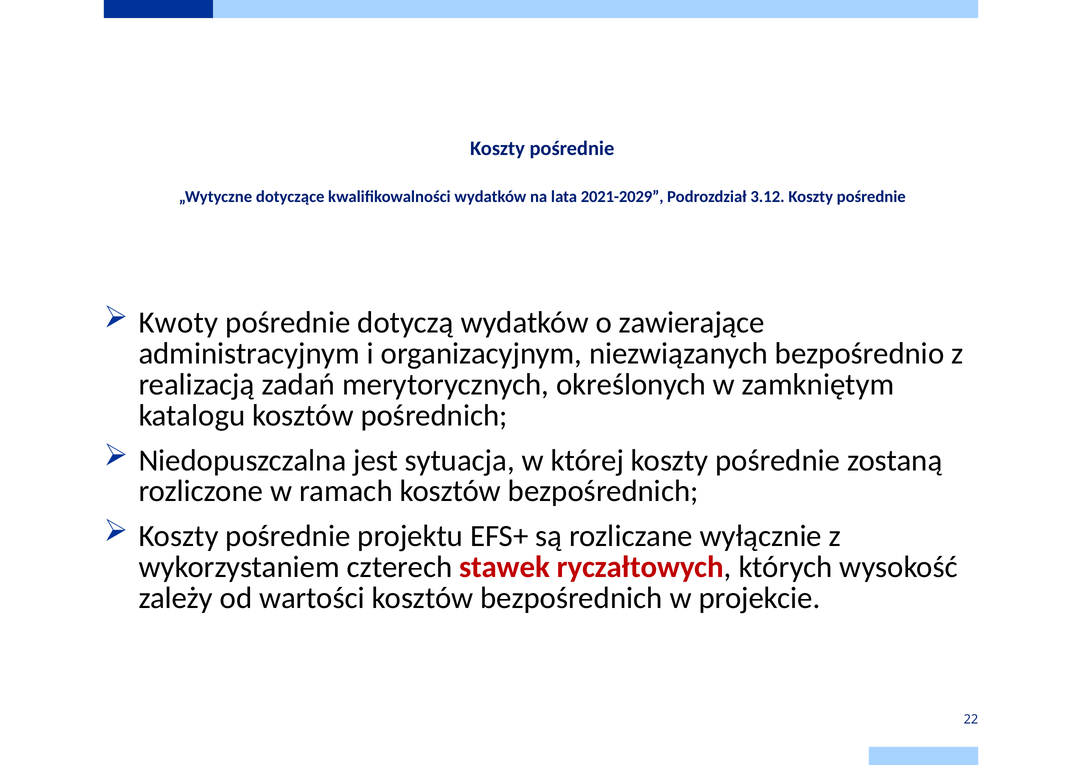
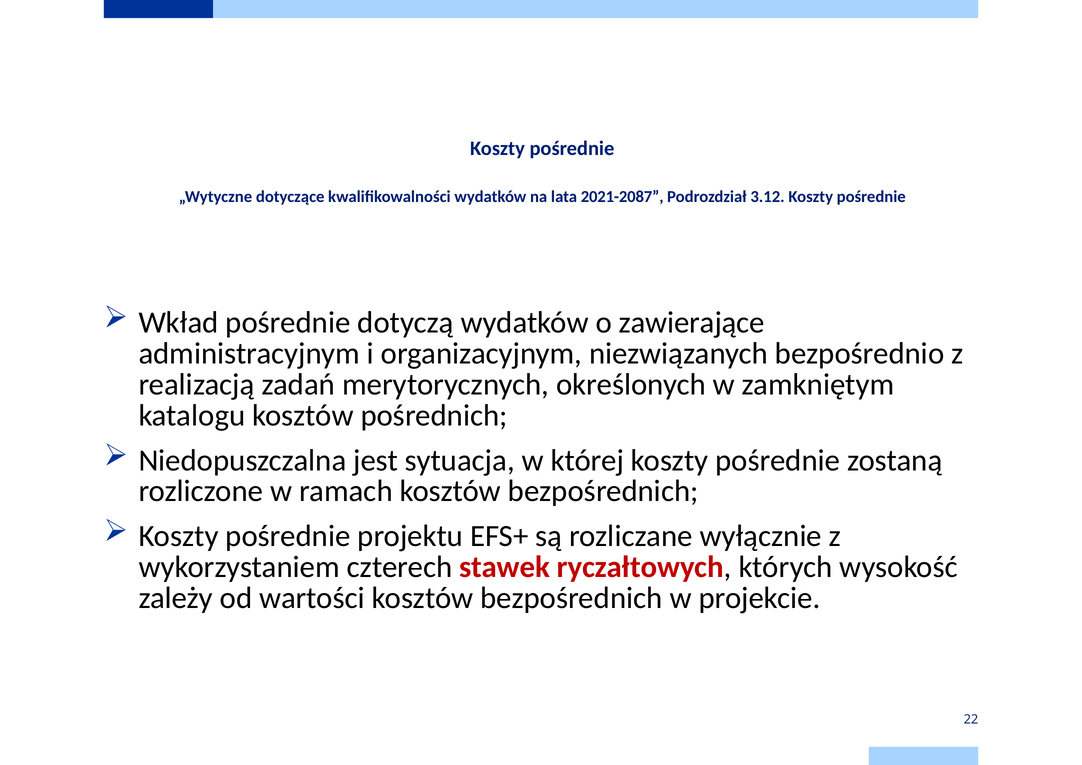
2021-2029: 2021-2029 -> 2021-2087
Kwoty: Kwoty -> Wkład
